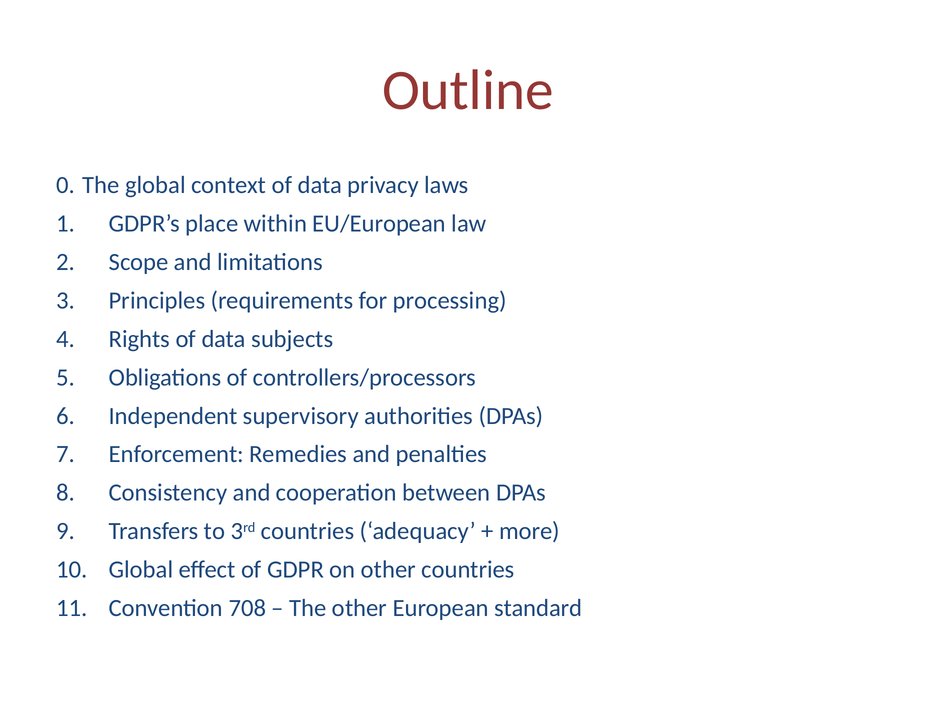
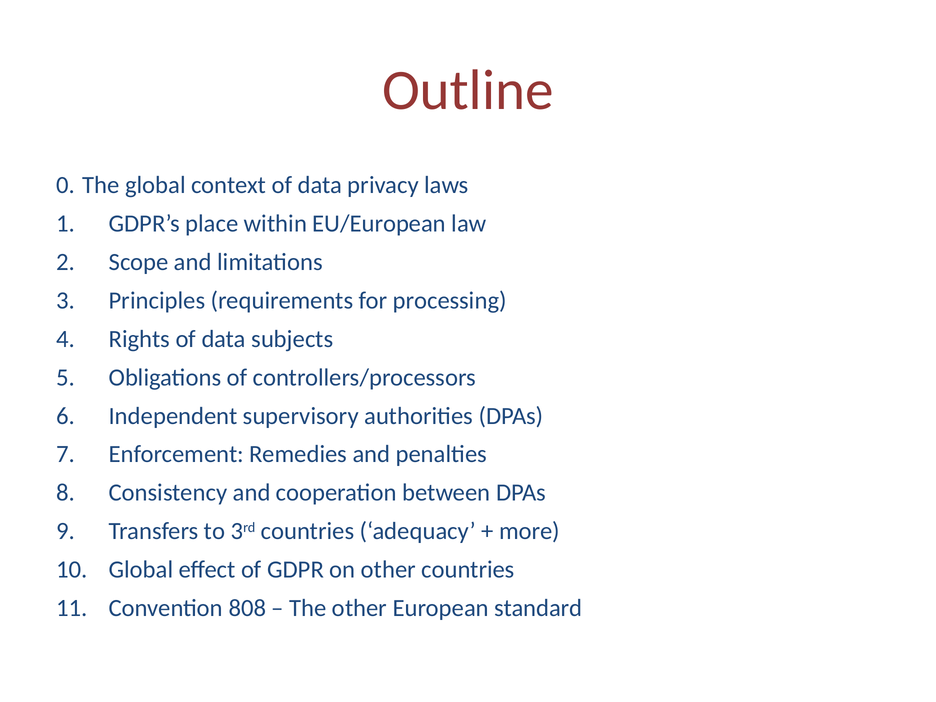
708: 708 -> 808
